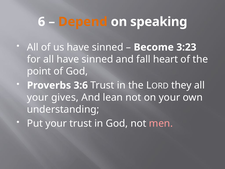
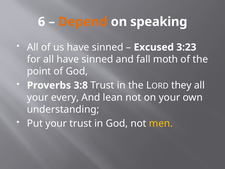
Become: Become -> Excused
heart: heart -> moth
3:6: 3:6 -> 3:8
gives: gives -> every
men colour: pink -> yellow
